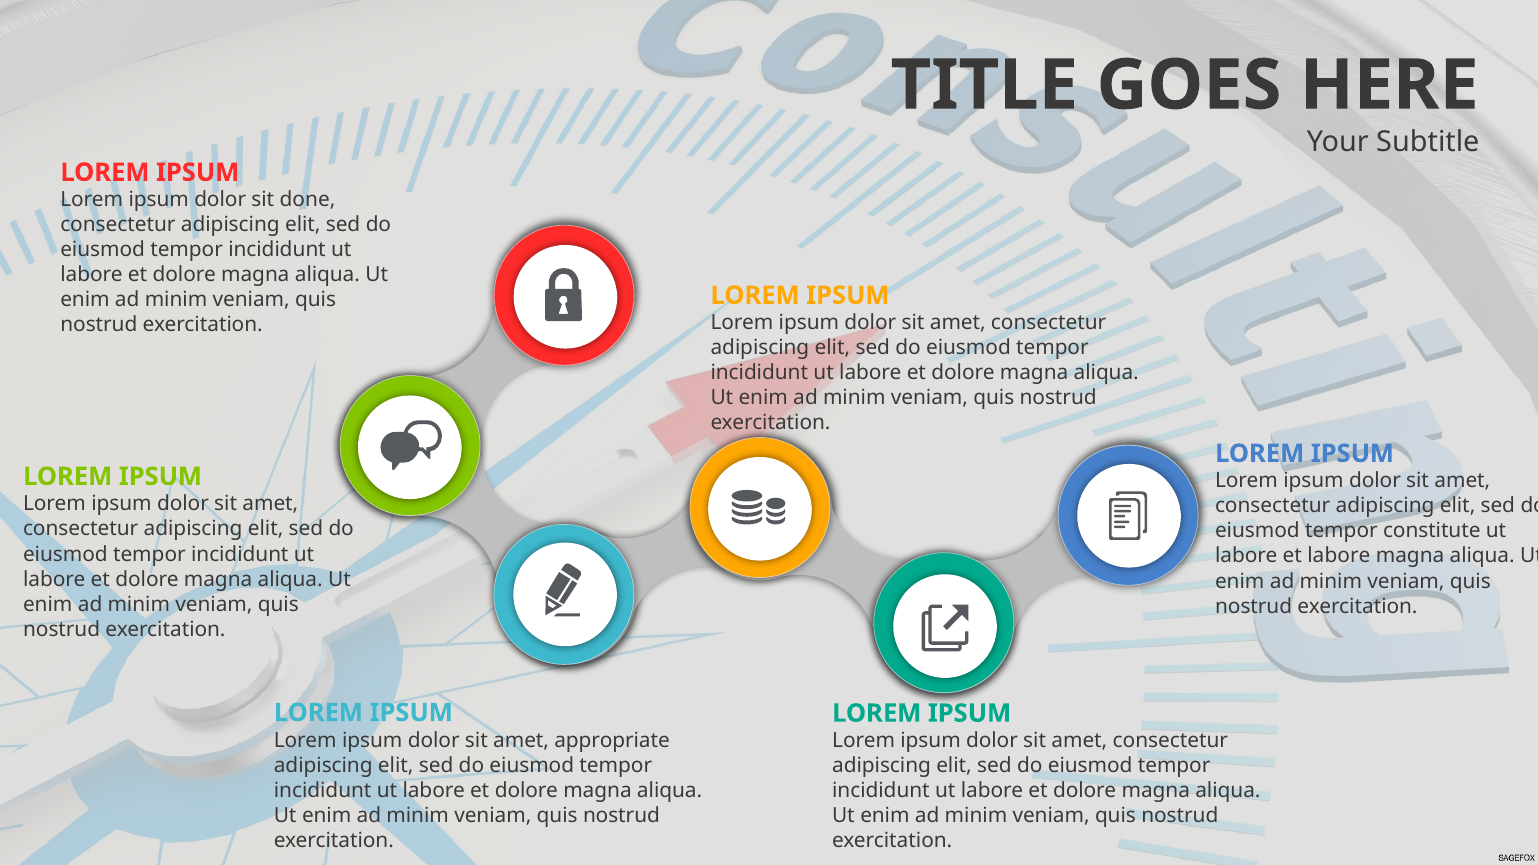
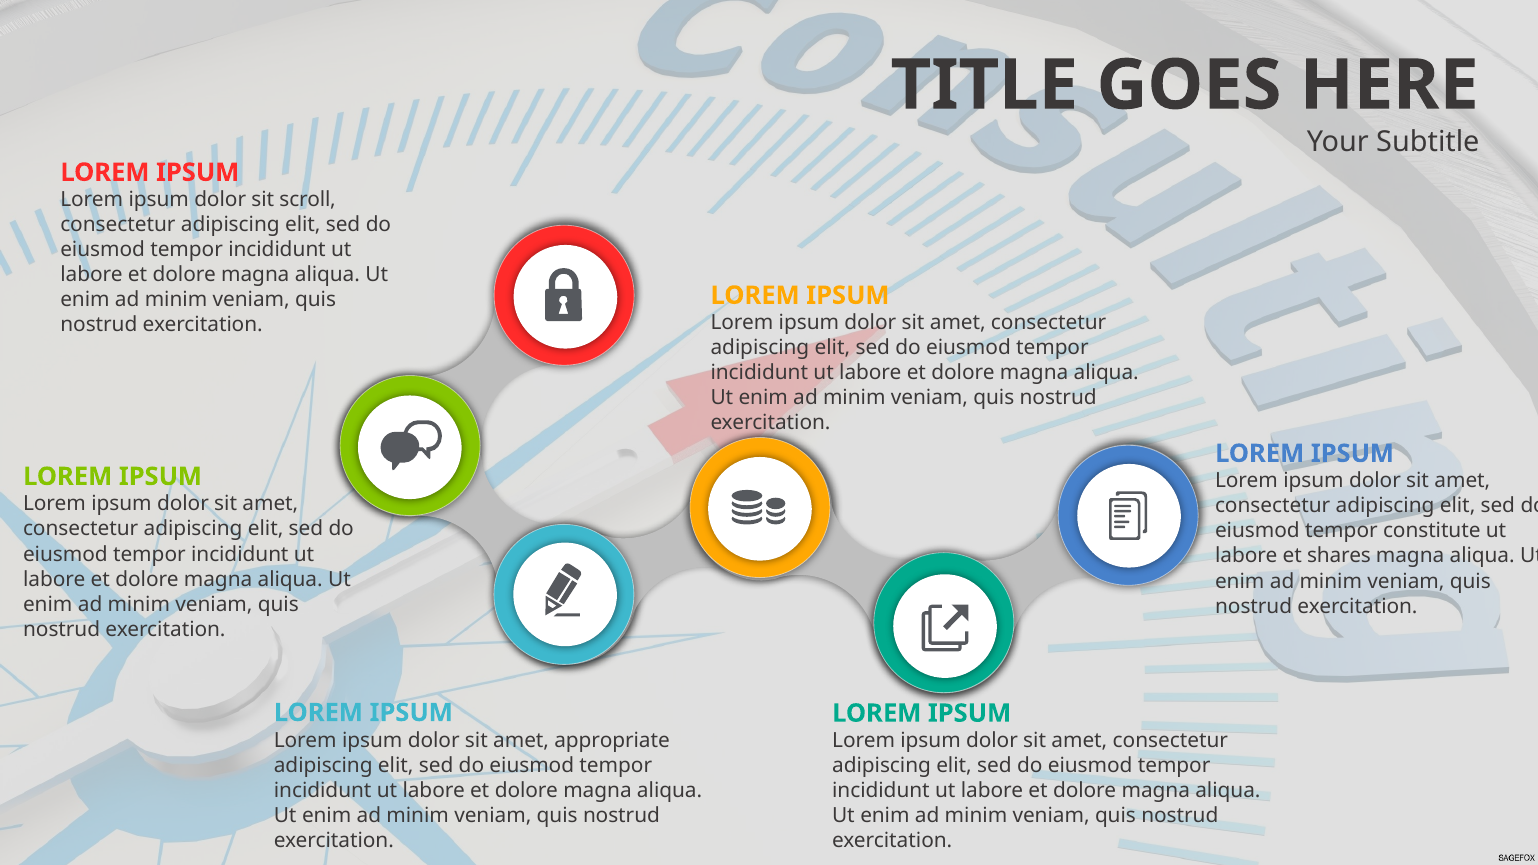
done: done -> scroll
et labore: labore -> shares
